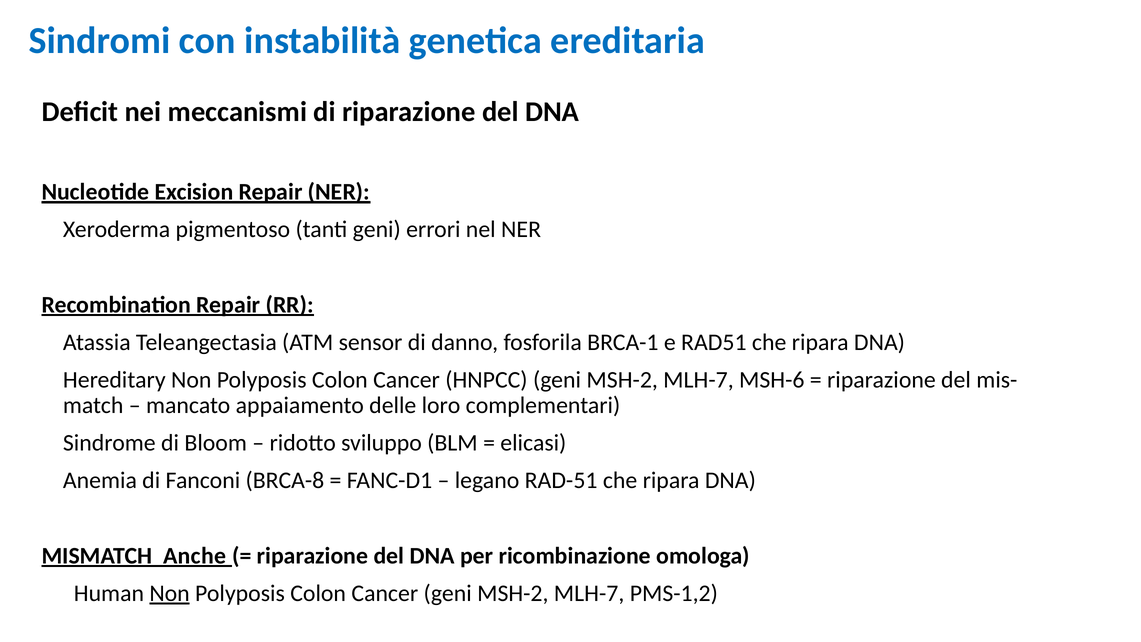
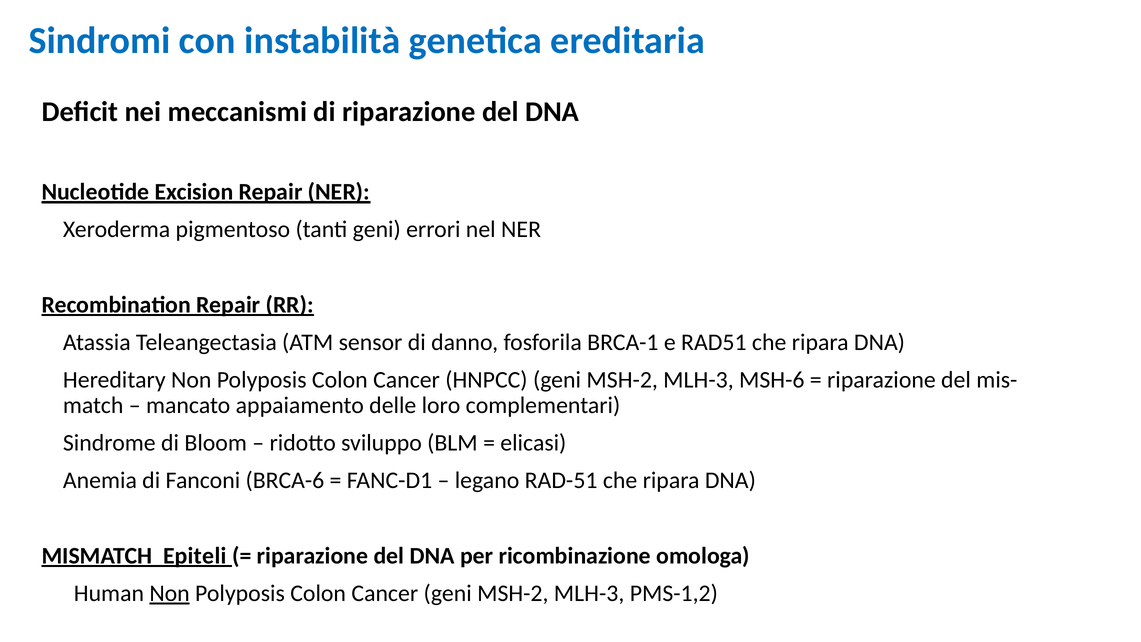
HNPCC geni MSH-2 MLH-7: MLH-7 -> MLH-3
BRCA-8: BRCA-8 -> BRCA-6
Anche: Anche -> Epiteli
Cancer geni MSH-2 MLH-7: MLH-7 -> MLH-3
